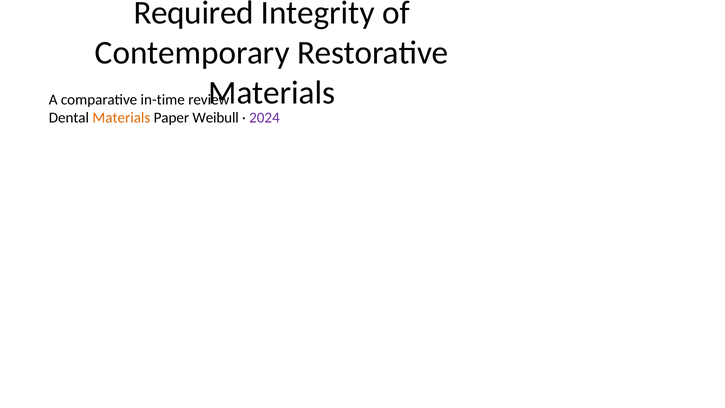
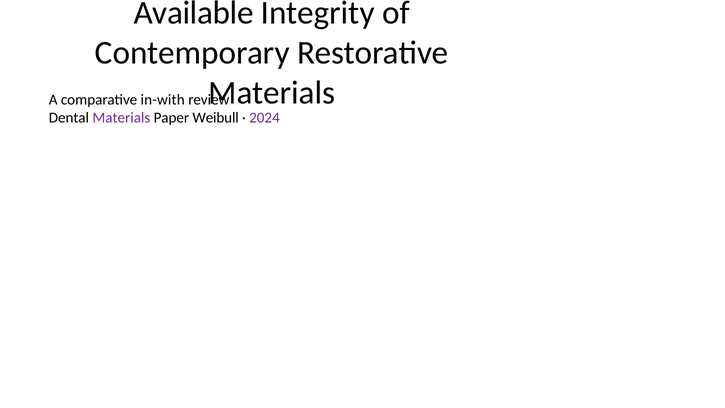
Required: Required -> Available
in-time: in-time -> in-with
Materials at (121, 118) colour: orange -> purple
